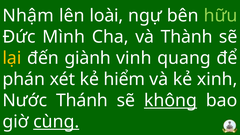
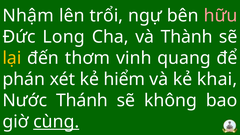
loài: loài -> trổi
hữu colour: light green -> pink
Mình: Mình -> Long
giành: giành -> thơm
xinh: xinh -> khai
không underline: present -> none
